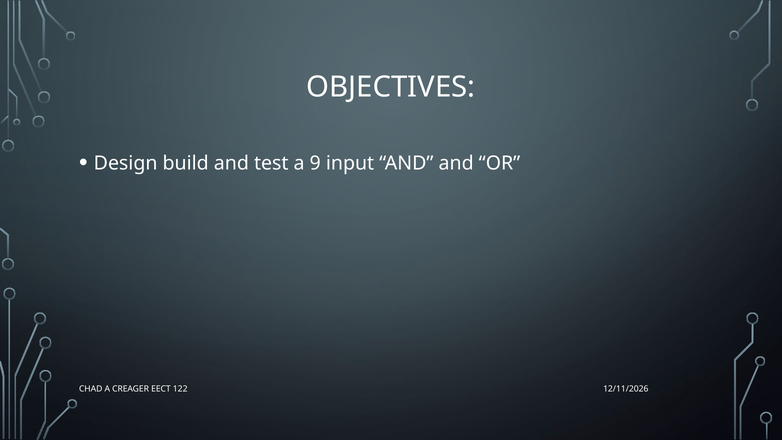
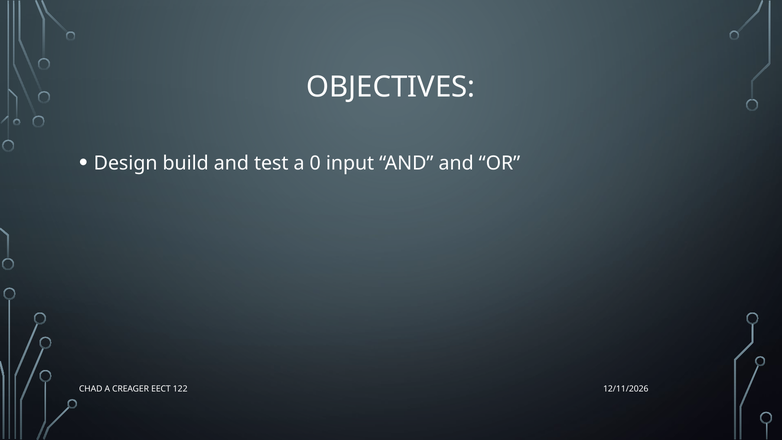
9: 9 -> 0
